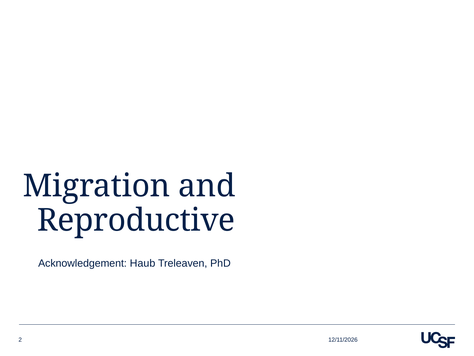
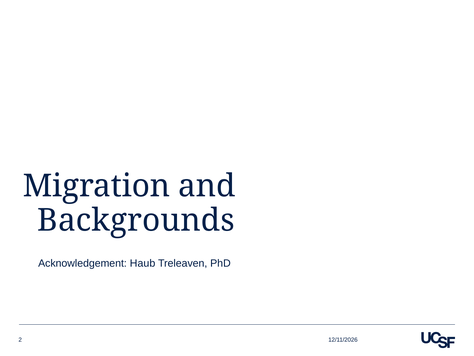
Reproductive: Reproductive -> Backgrounds
